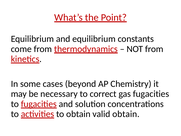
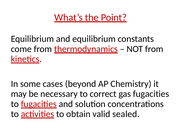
valid obtain: obtain -> sealed
